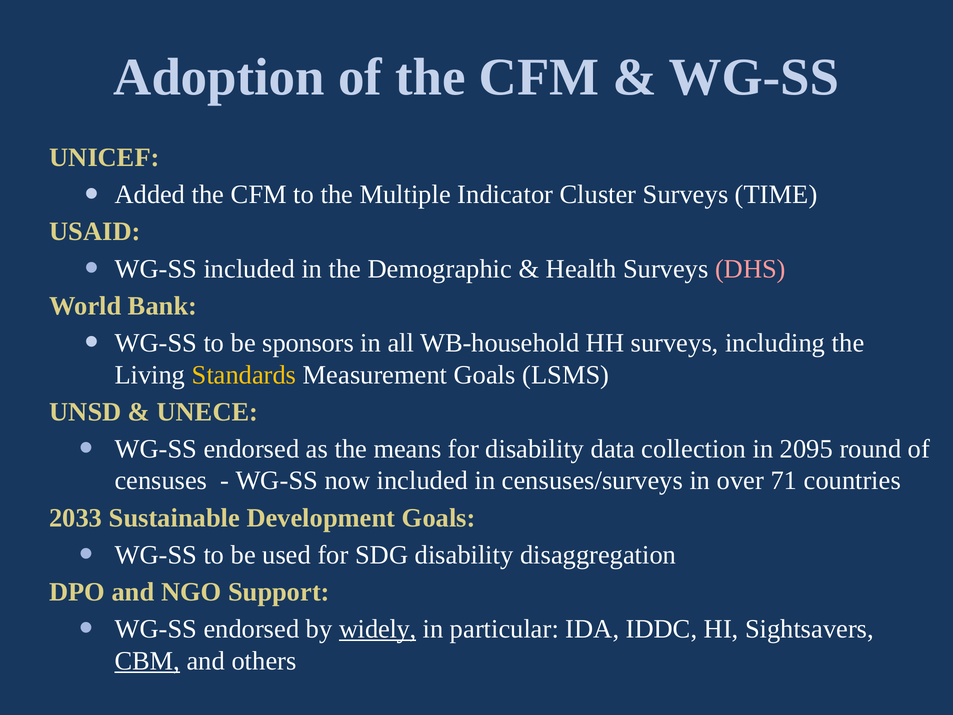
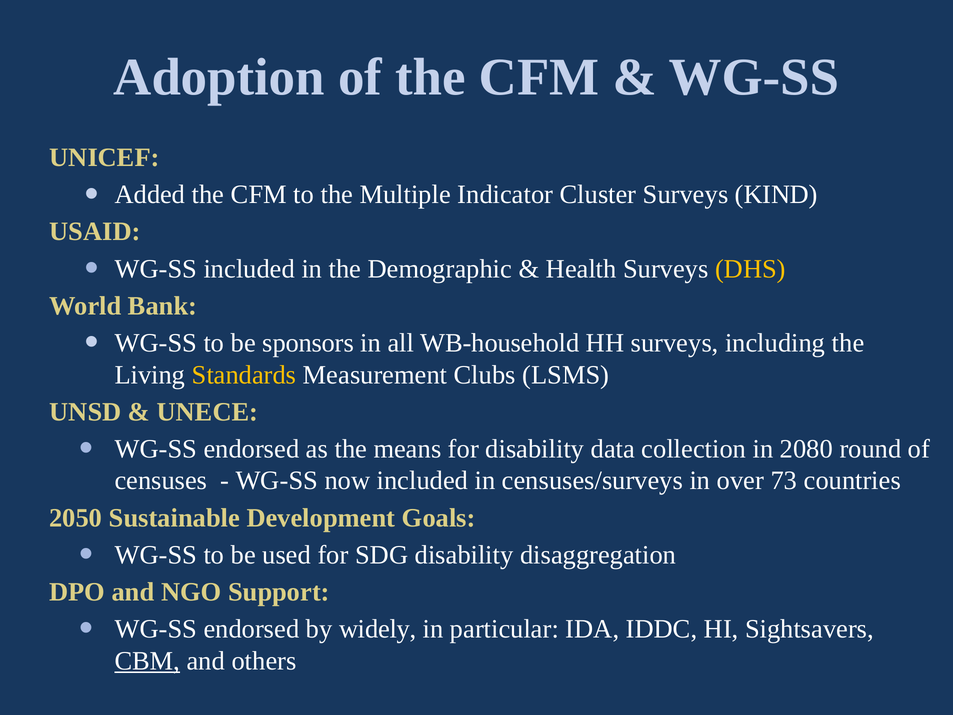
TIME: TIME -> KIND
DHS colour: pink -> yellow
Measurement Goals: Goals -> Clubs
2095: 2095 -> 2080
71: 71 -> 73
2033: 2033 -> 2050
widely underline: present -> none
